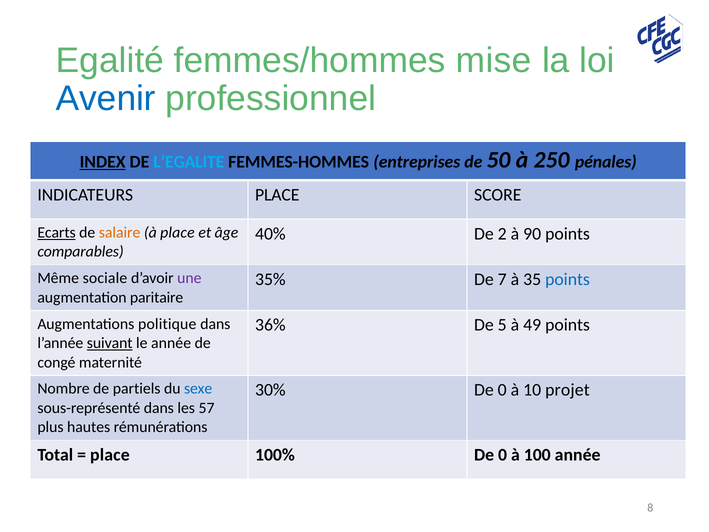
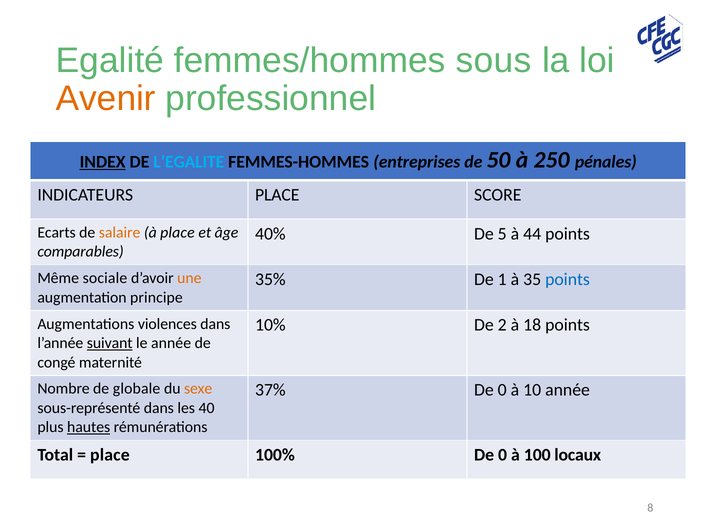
mise: mise -> sous
Avenir colour: blue -> orange
Ecarts underline: present -> none
2: 2 -> 5
90: 90 -> 44
une colour: purple -> orange
7: 7 -> 1
paritaire: paritaire -> principe
politique: politique -> violences
36%: 36% -> 10%
5: 5 -> 2
49: 49 -> 18
partiels: partiels -> globale
sexe colour: blue -> orange
30%: 30% -> 37%
10 projet: projet -> année
57: 57 -> 40
hautes underline: none -> present
100 année: année -> locaux
